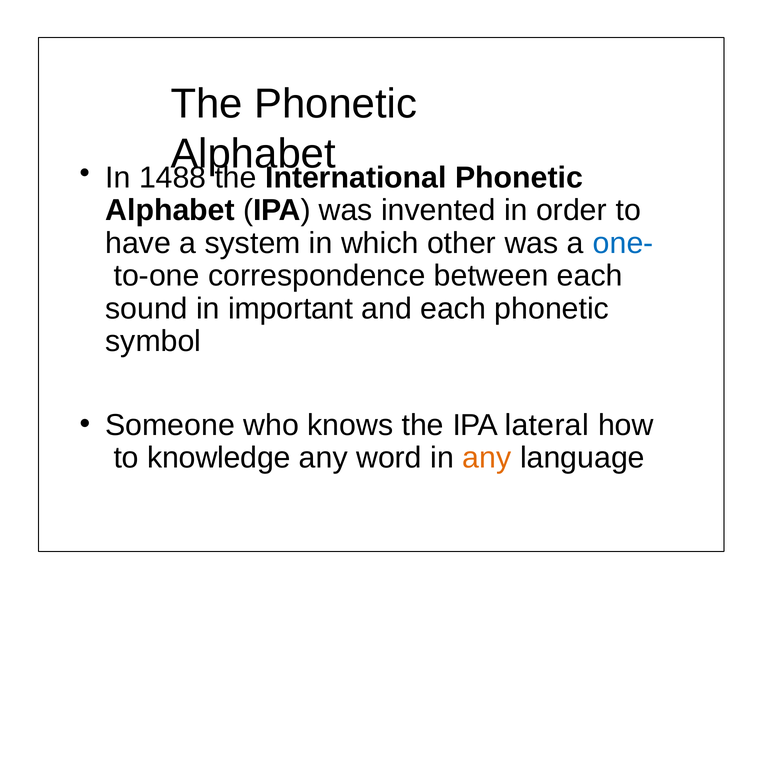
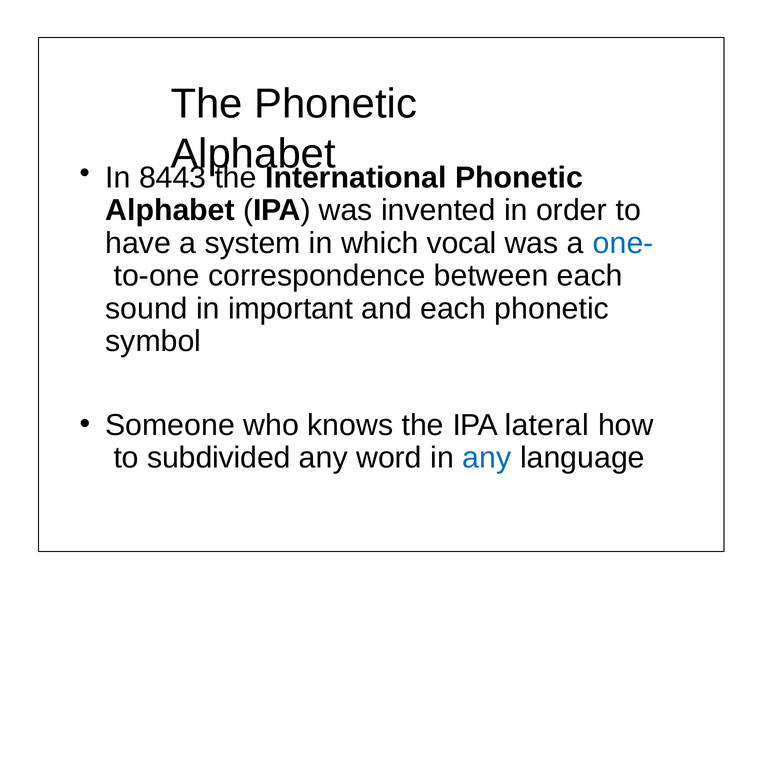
1488: 1488 -> 8443
other: other -> vocal
knowledge: knowledge -> subdivided
any at (487, 458) colour: orange -> blue
